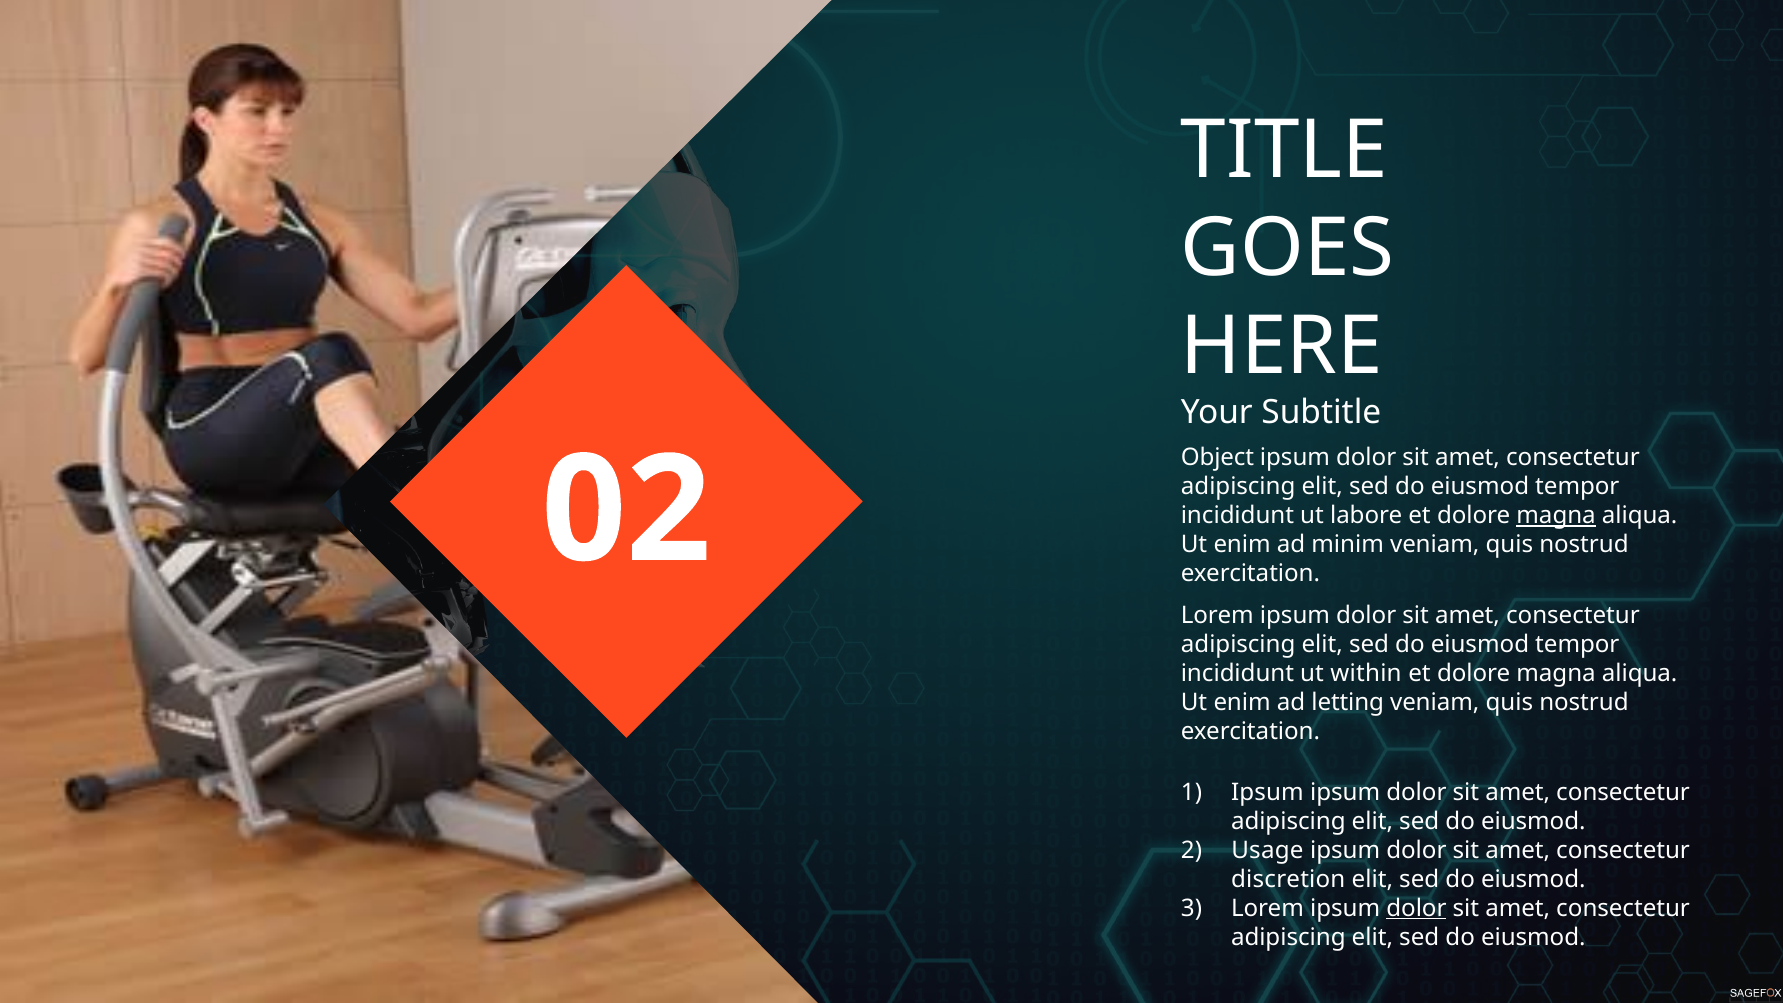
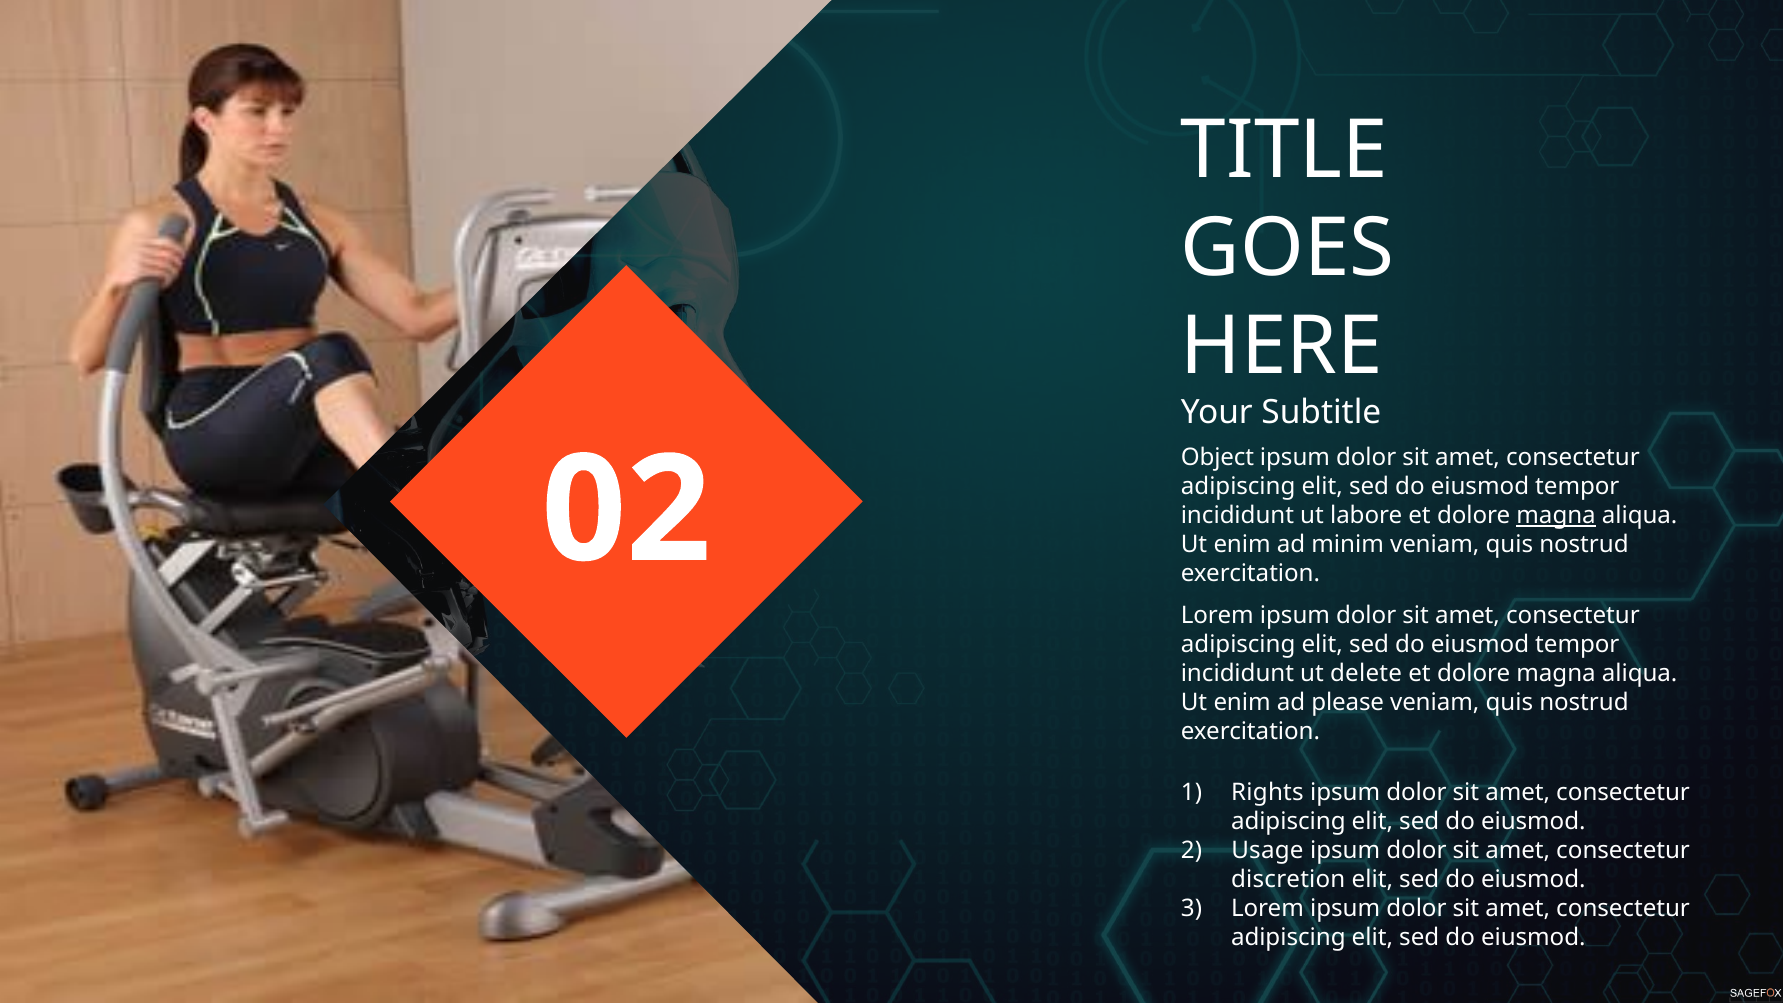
within: within -> delete
letting: letting -> please
Ipsum at (1267, 792): Ipsum -> Rights
dolor at (1416, 908) underline: present -> none
